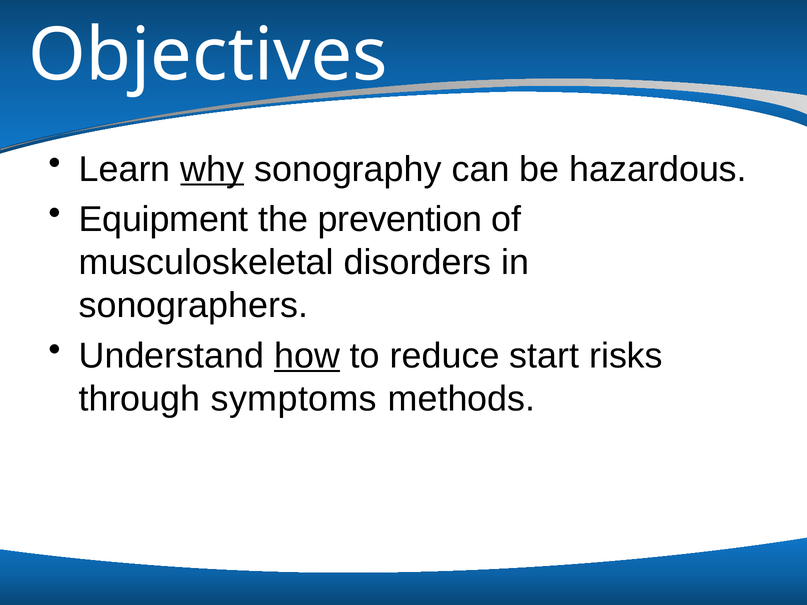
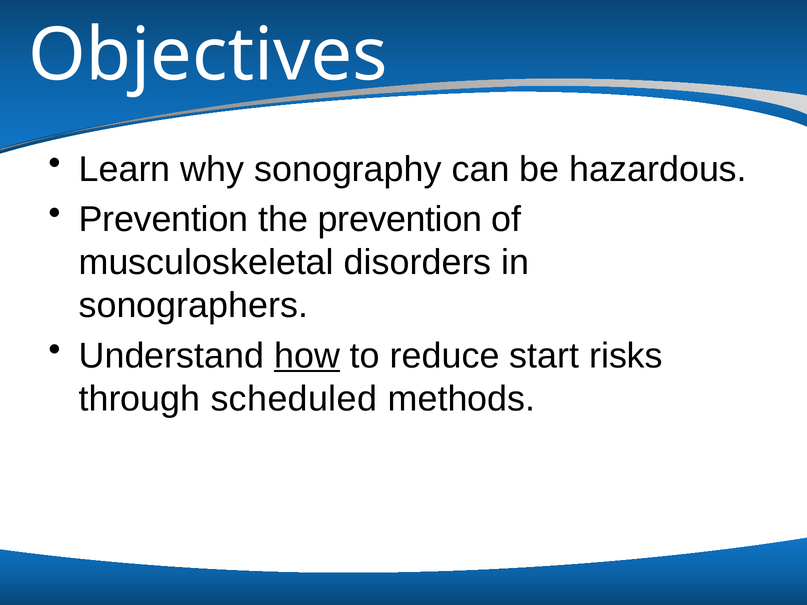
why underline: present -> none
Equipment at (164, 220): Equipment -> Prevention
symptoms: symptoms -> scheduled
